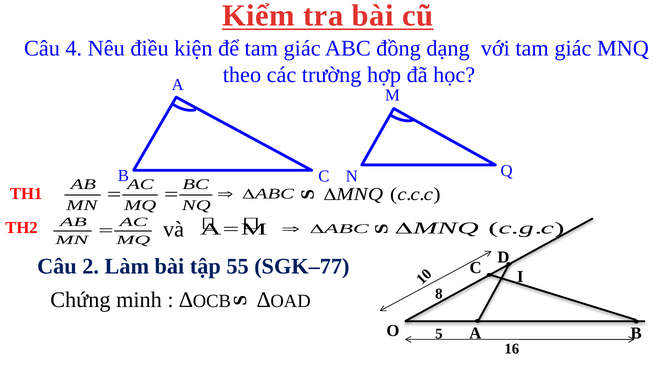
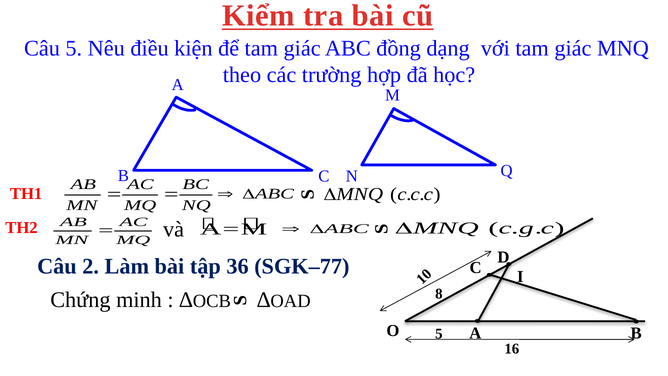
Câu 4: 4 -> 5
55: 55 -> 36
